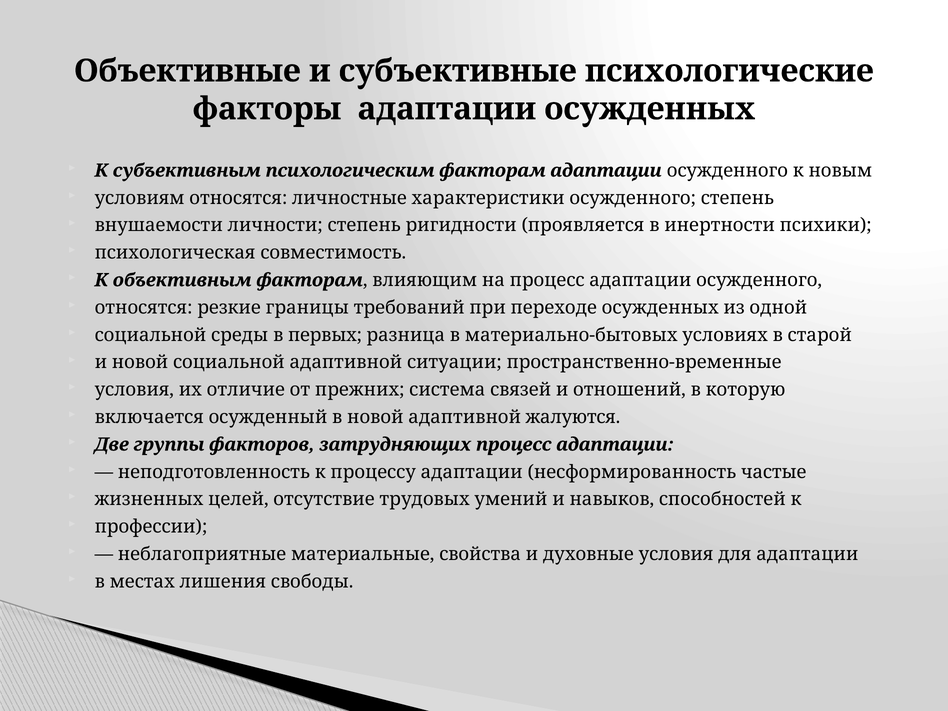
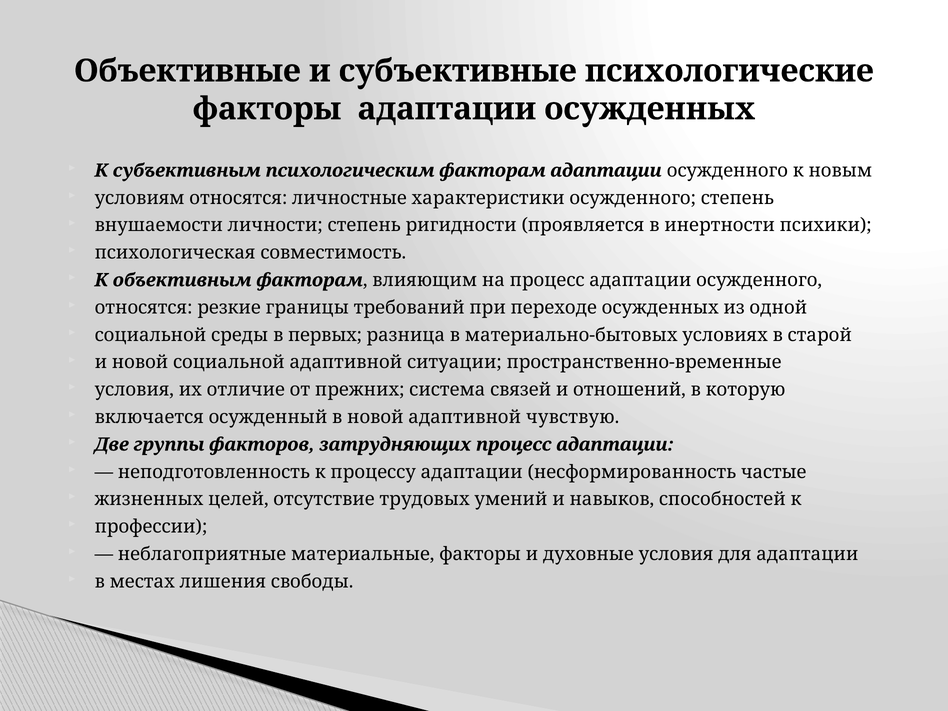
жалуются: жалуются -> чувствую
материальные свойства: свойства -> факторы
